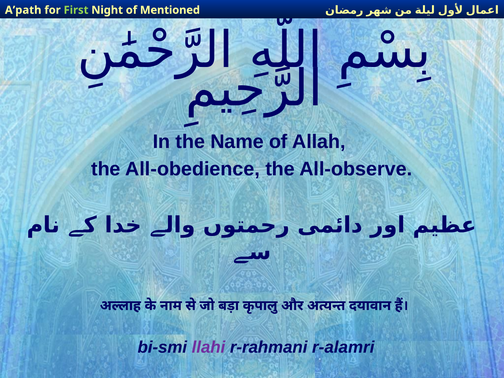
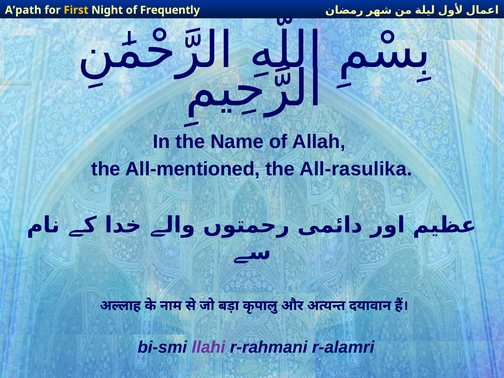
First colour: light green -> yellow
Mentioned: Mentioned -> Frequently
All-obedience: All-obedience -> All-mentioned
All-observe: All-observe -> All-rasulika
